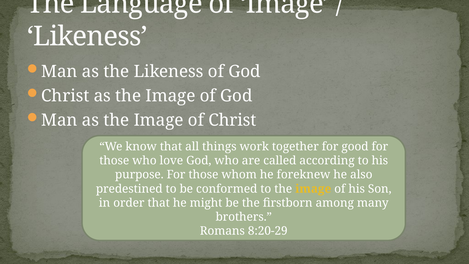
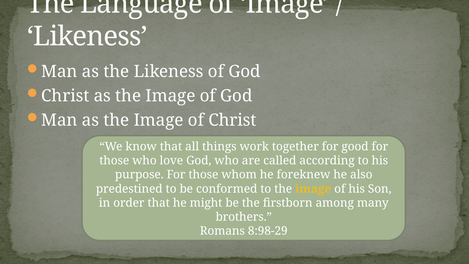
8:20-29: 8:20-29 -> 8:98-29
